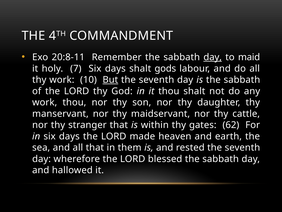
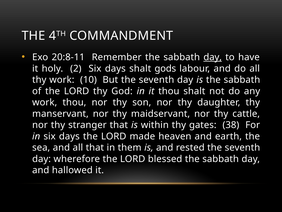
maid: maid -> have
7: 7 -> 2
But underline: present -> none
62: 62 -> 38
